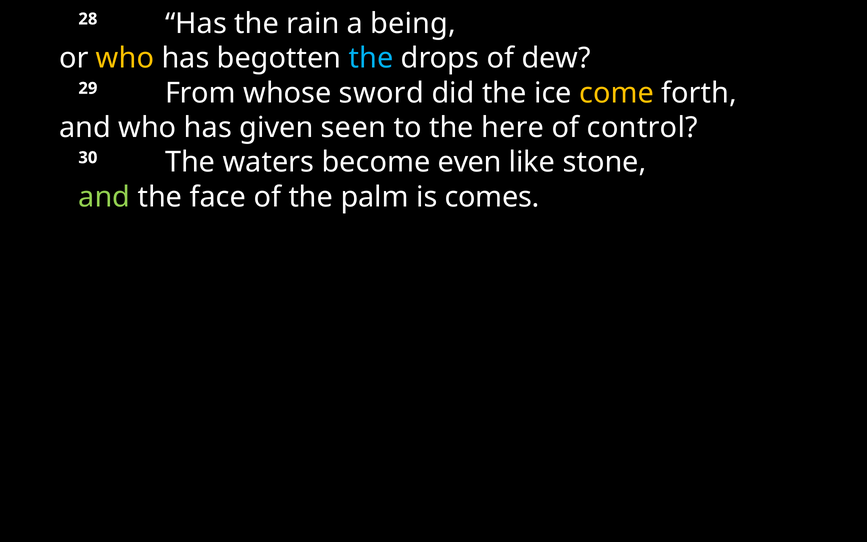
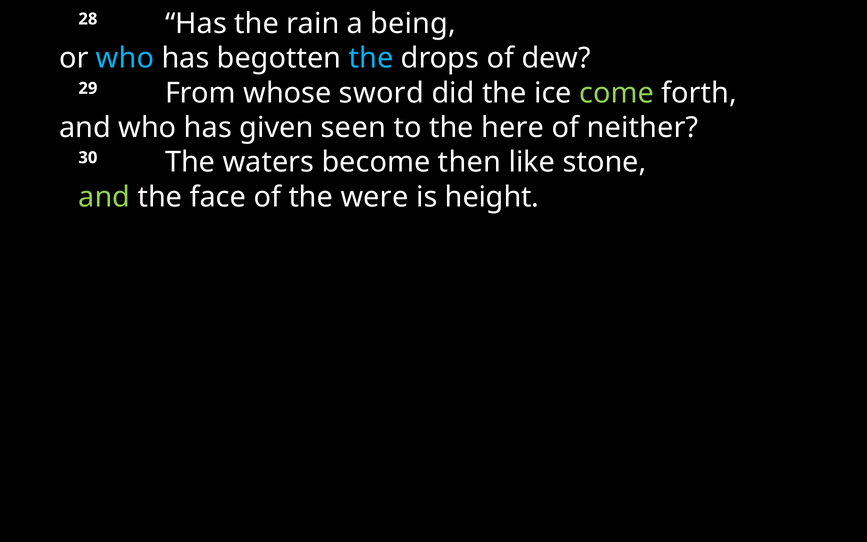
who at (125, 58) colour: yellow -> light blue
come colour: yellow -> light green
control: control -> neither
even: even -> then
palm: palm -> were
comes: comes -> height
